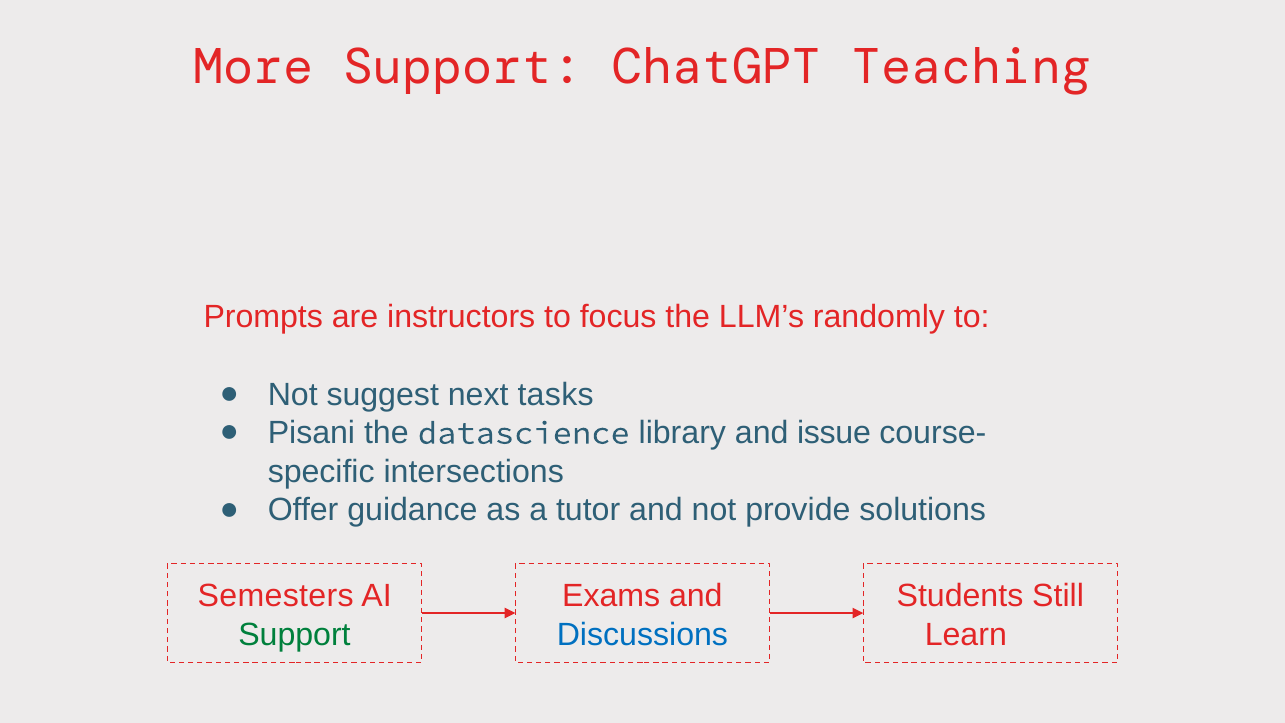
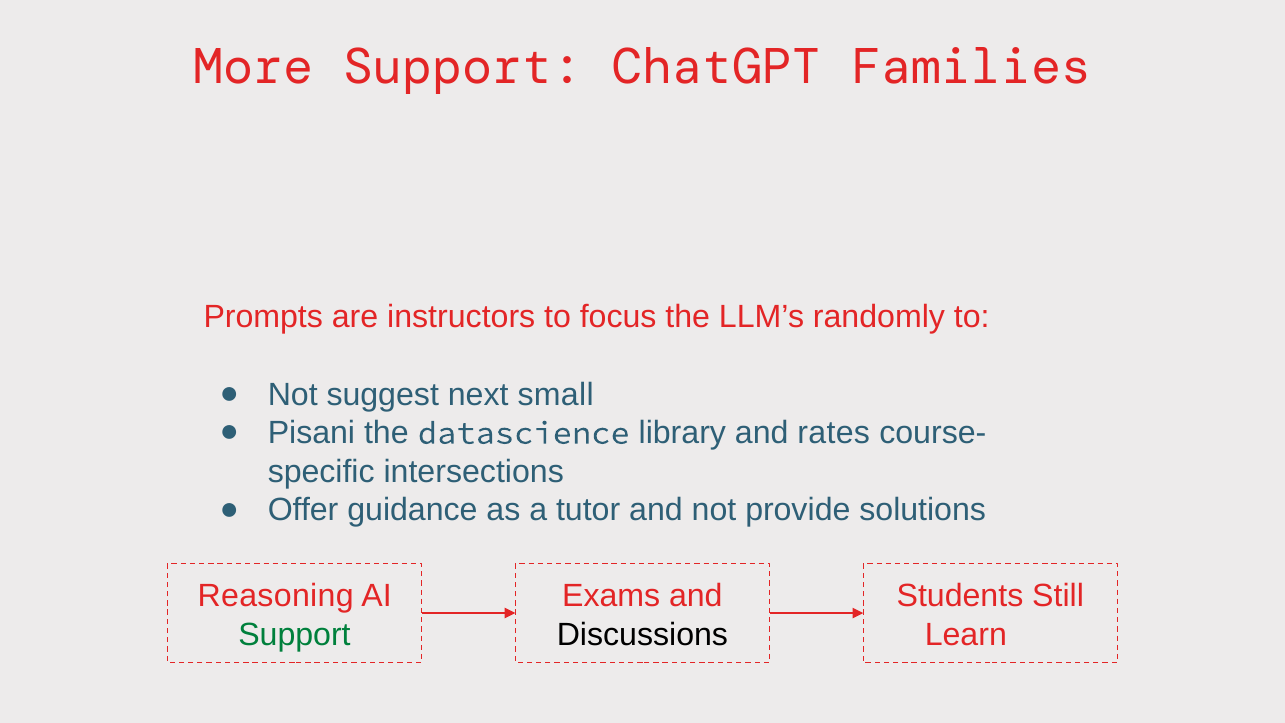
Teaching: Teaching -> Families
tasks: tasks -> small
issue: issue -> rates
Semesters: Semesters -> Reasoning
Discussions colour: blue -> black
